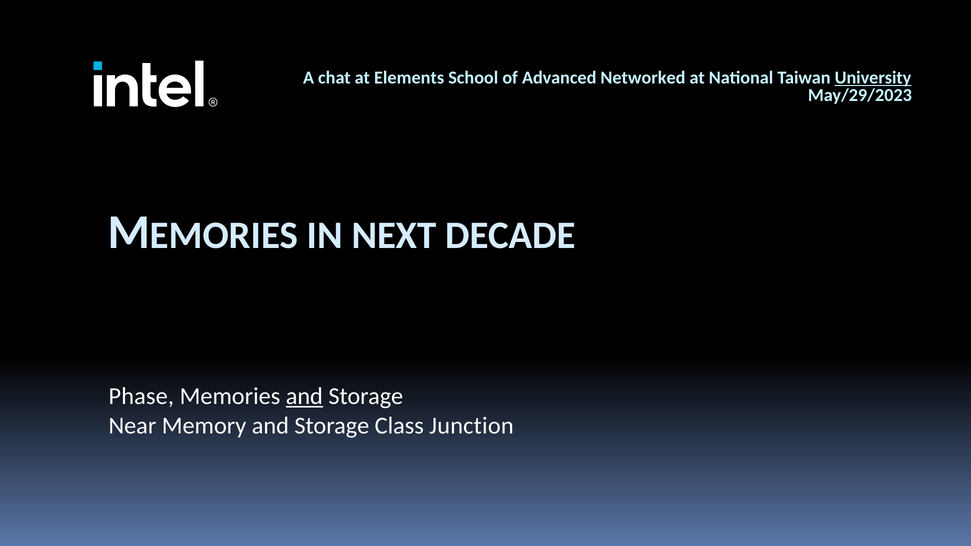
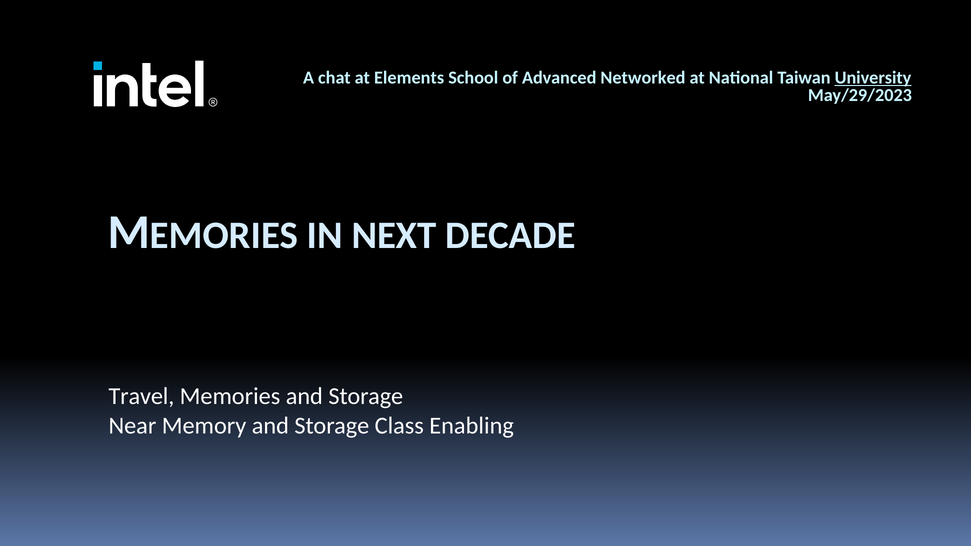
Phase: Phase -> Travel
and at (304, 397) underline: present -> none
Junction: Junction -> Enabling
